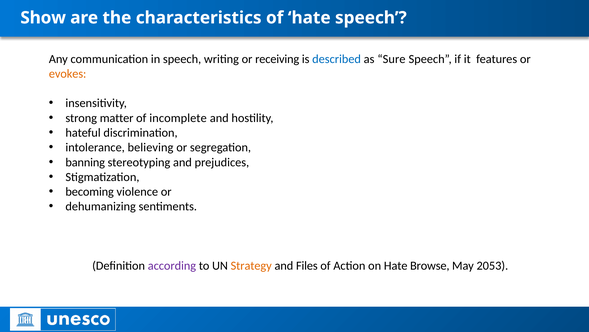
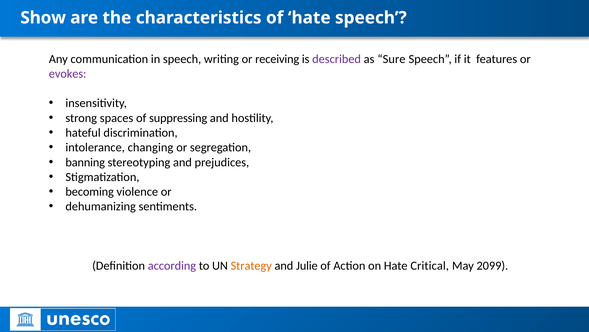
described colour: blue -> purple
evokes colour: orange -> purple
matter: matter -> spaces
incomplete: incomplete -> suppressing
believing: believing -> changing
Files: Files -> Julie
Browse: Browse -> Critical
2053: 2053 -> 2099
